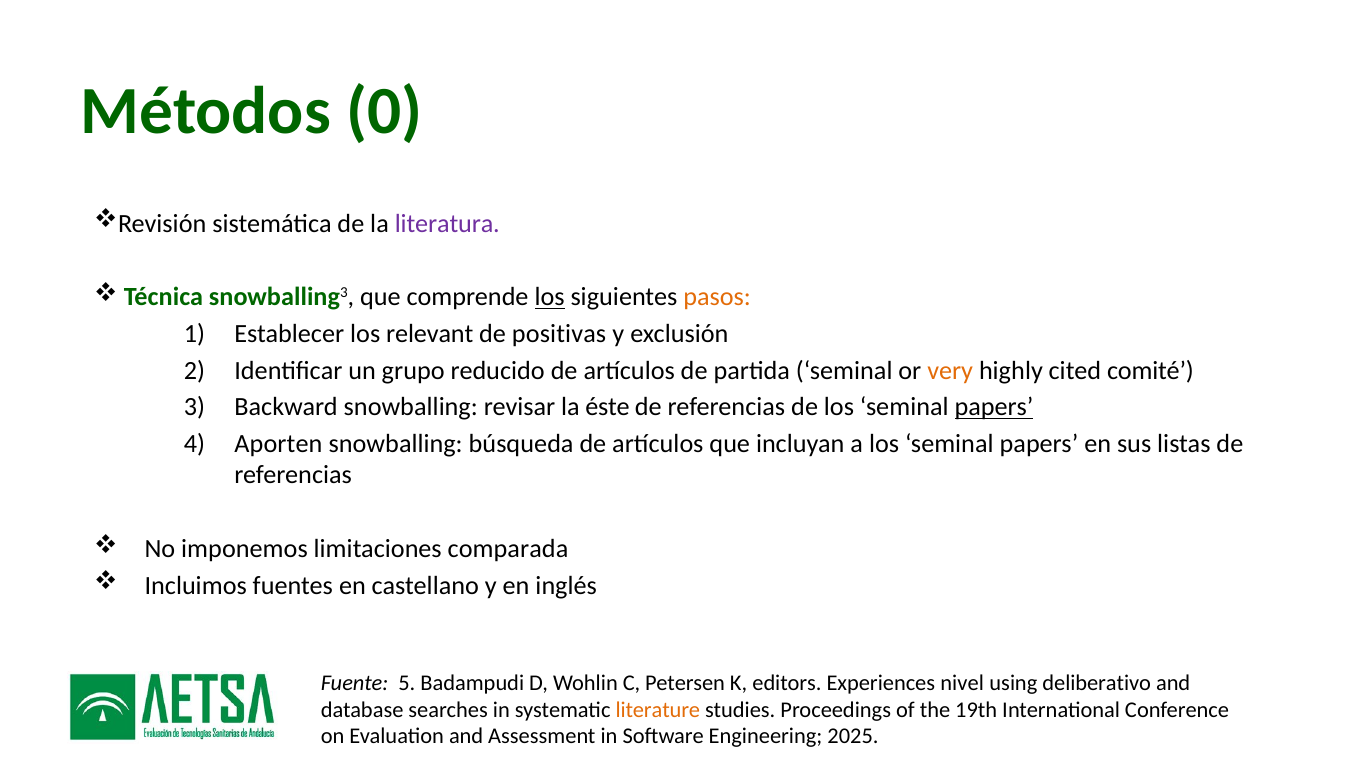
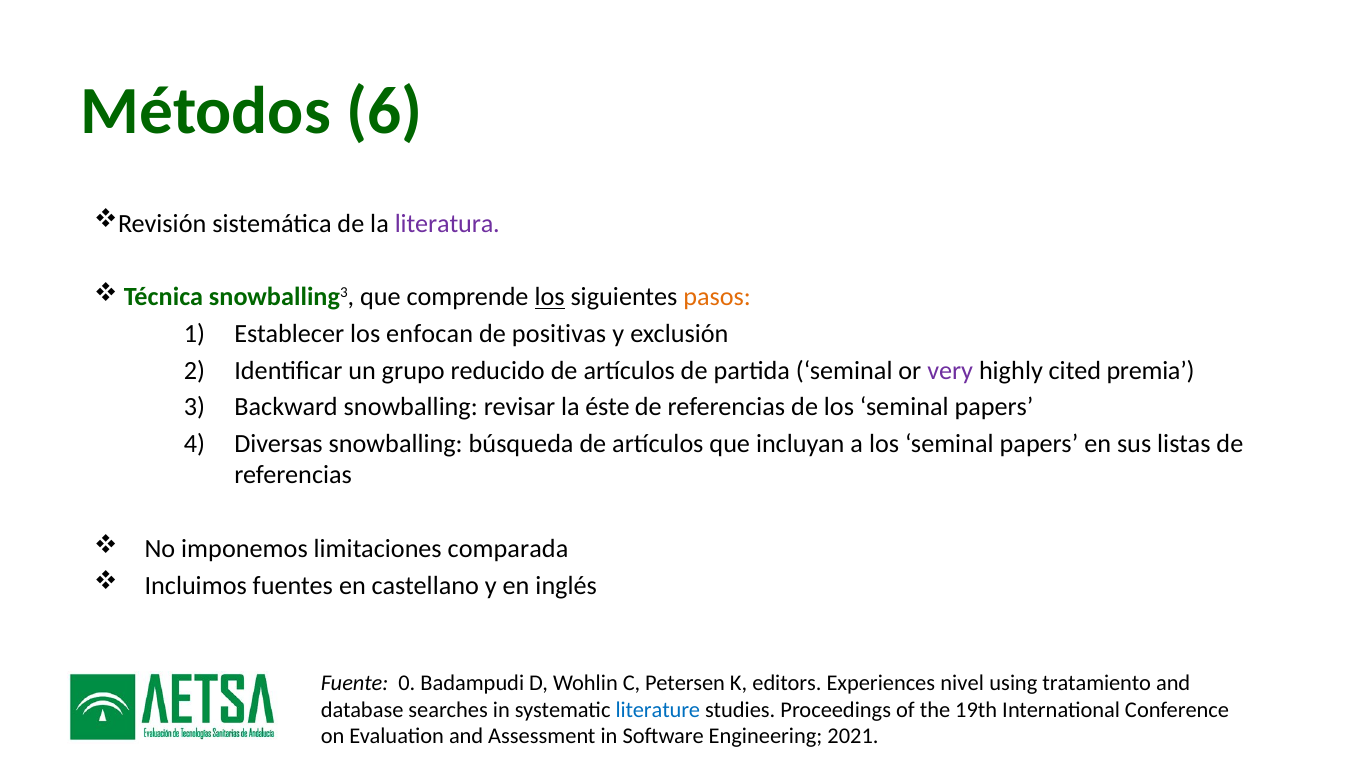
0: 0 -> 6
relevant: relevant -> enfocan
very colour: orange -> purple
comité: comité -> premia
papers at (994, 407) underline: present -> none
Aporten: Aporten -> Diversas
5: 5 -> 0
deliberativo: deliberativo -> tratamiento
literature colour: orange -> blue
2025: 2025 -> 2021
